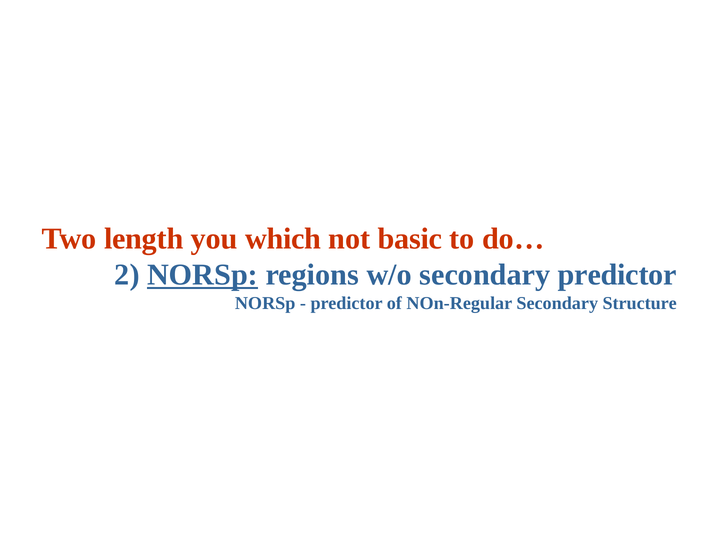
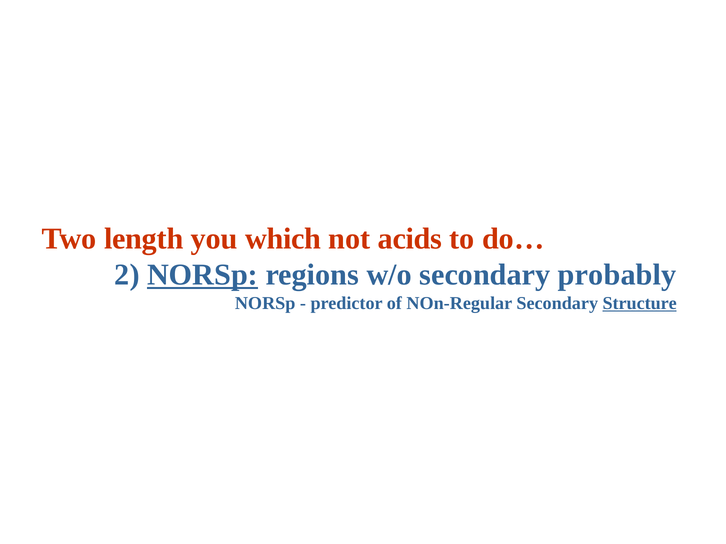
basic: basic -> acids
secondary predictor: predictor -> probably
Structure underline: none -> present
